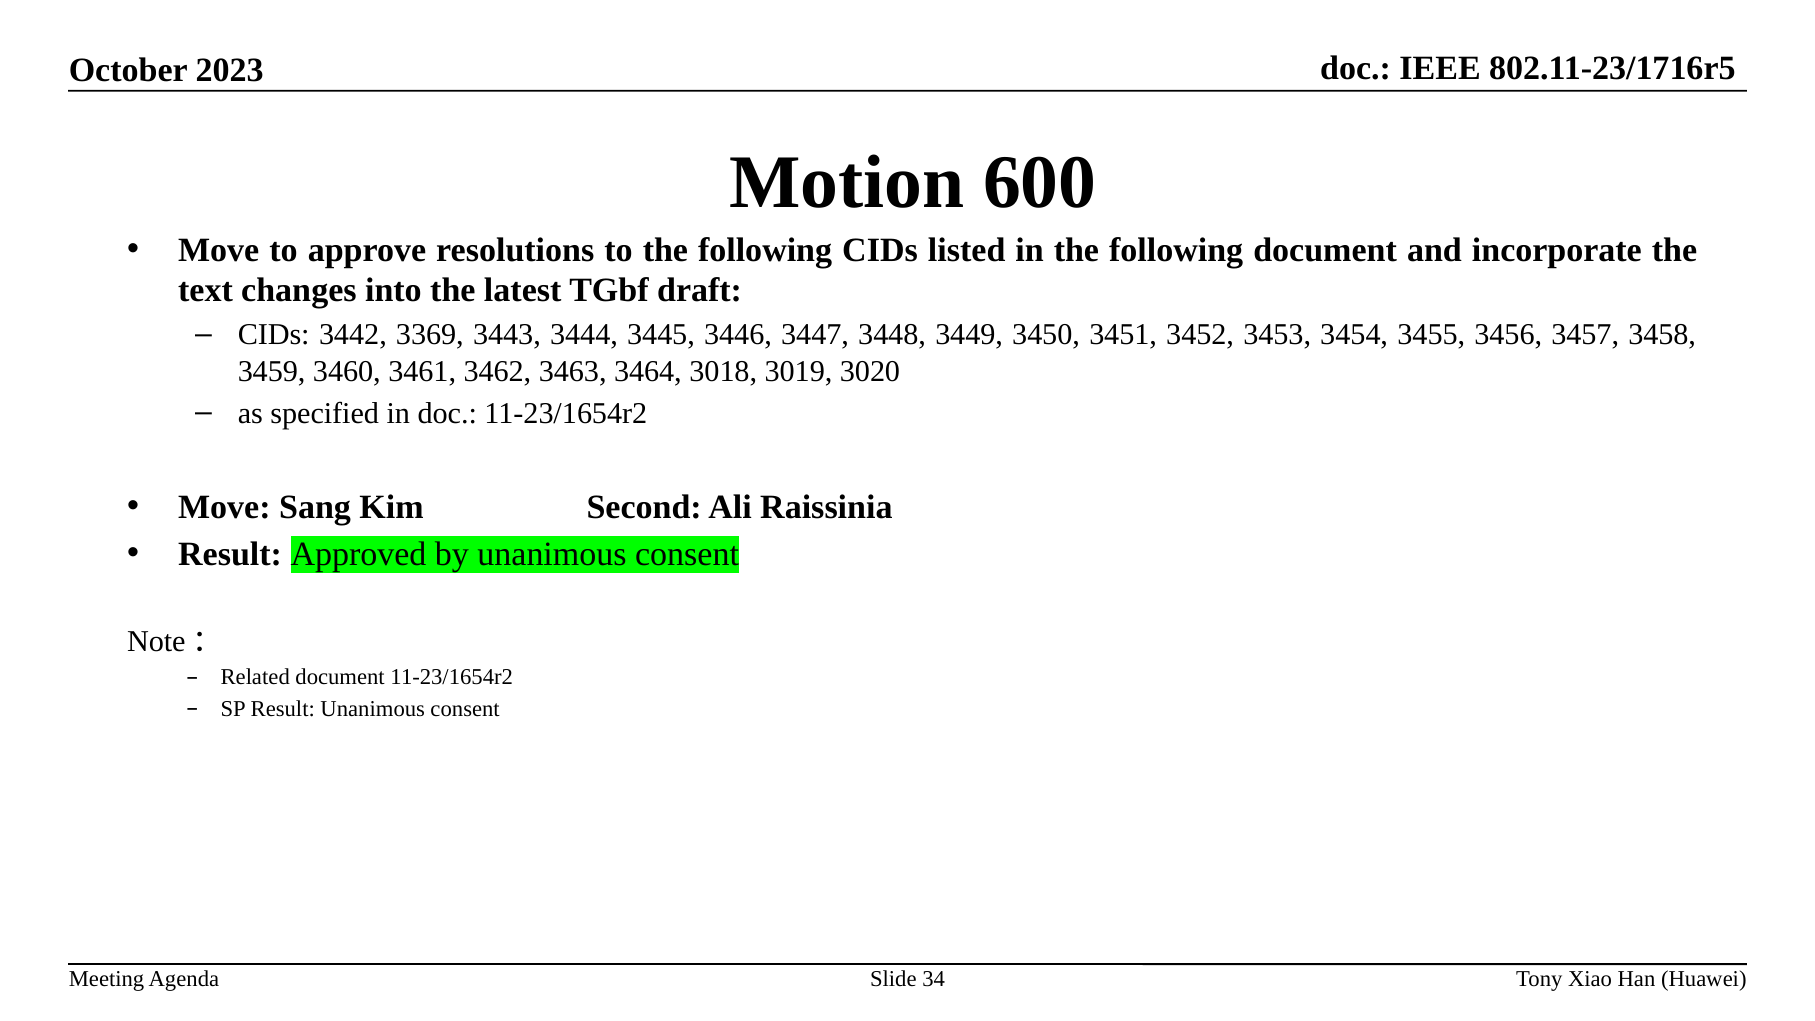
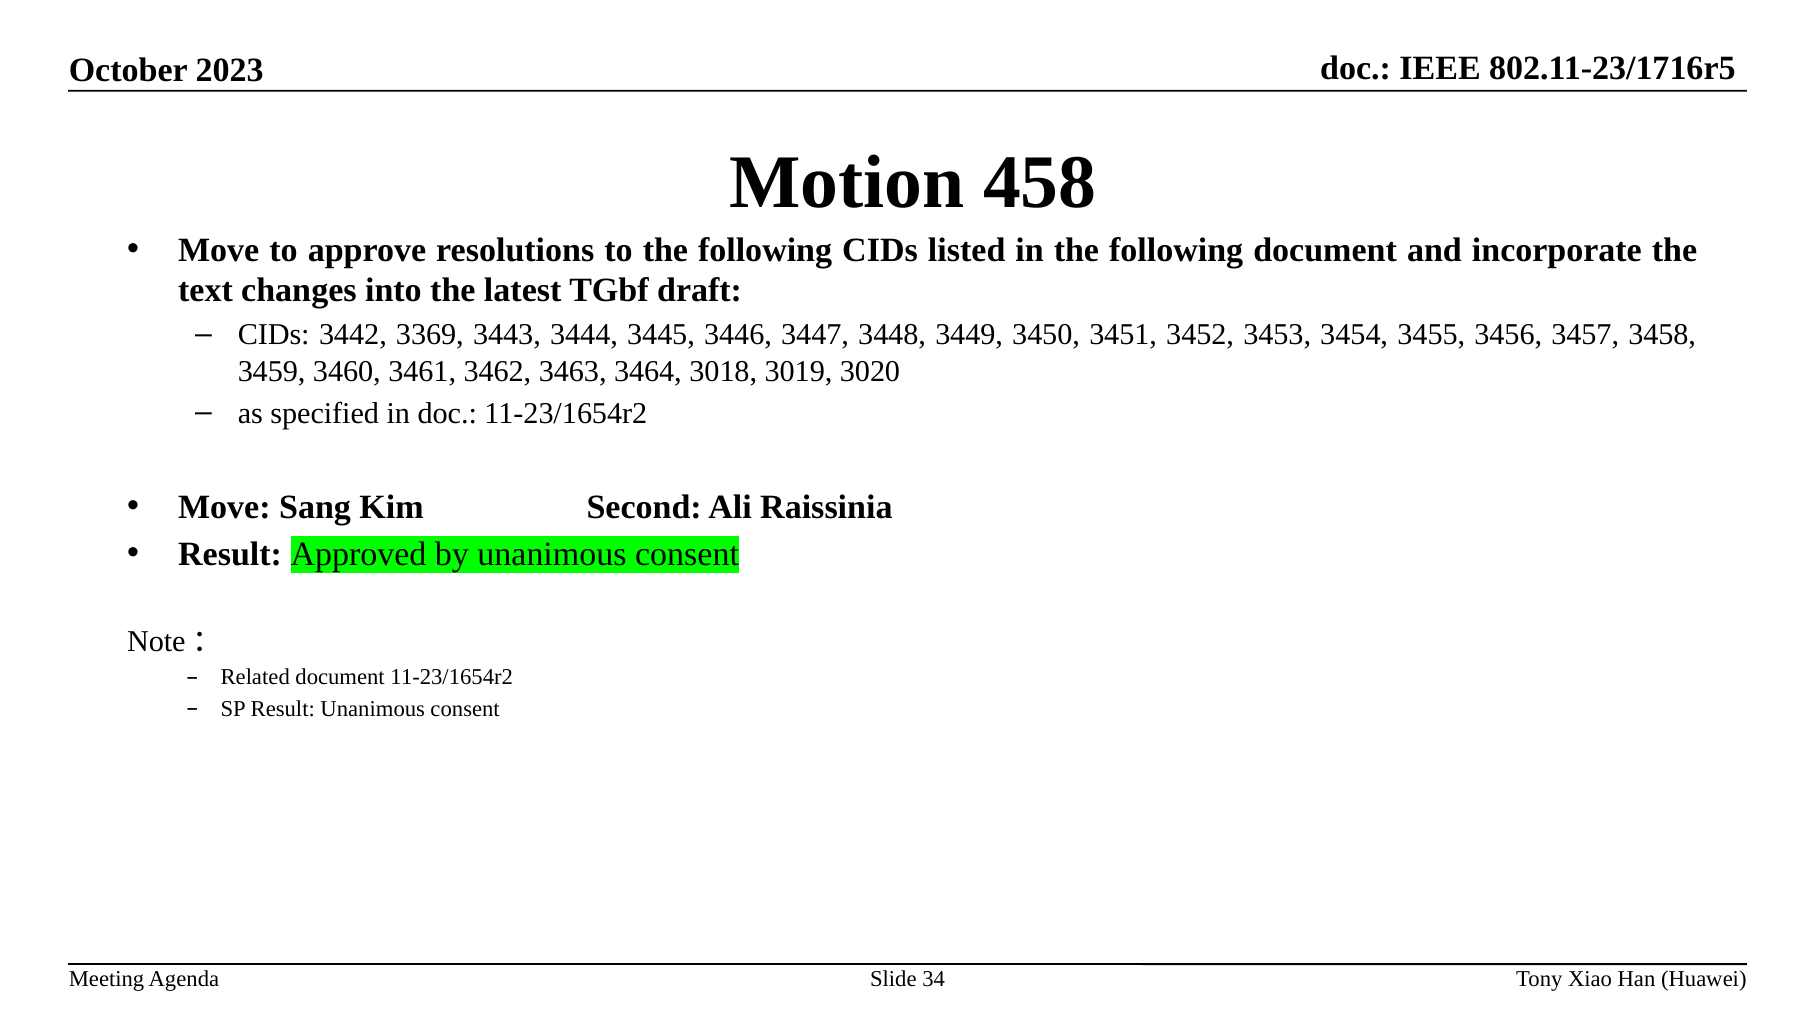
600: 600 -> 458
